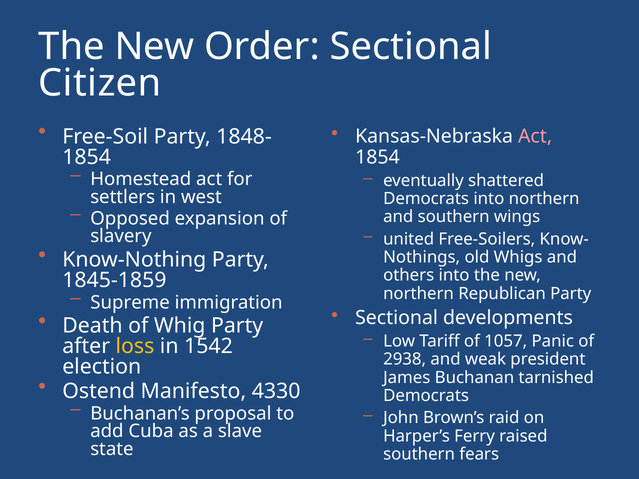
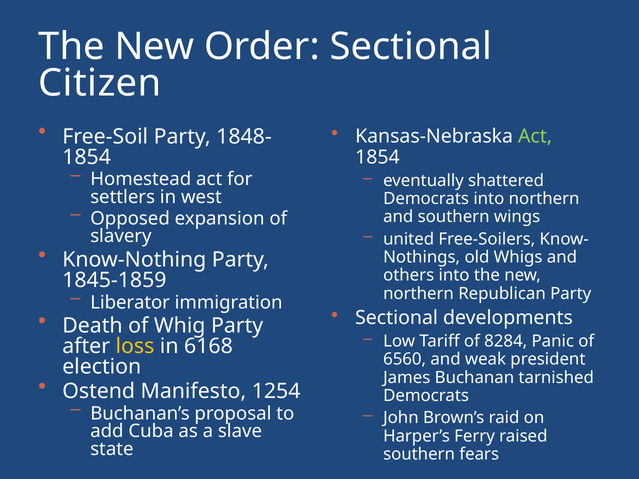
Act at (535, 136) colour: pink -> light green
Supreme: Supreme -> Liberator
1057: 1057 -> 8284
1542: 1542 -> 6168
2938: 2938 -> 6560
4330: 4330 -> 1254
